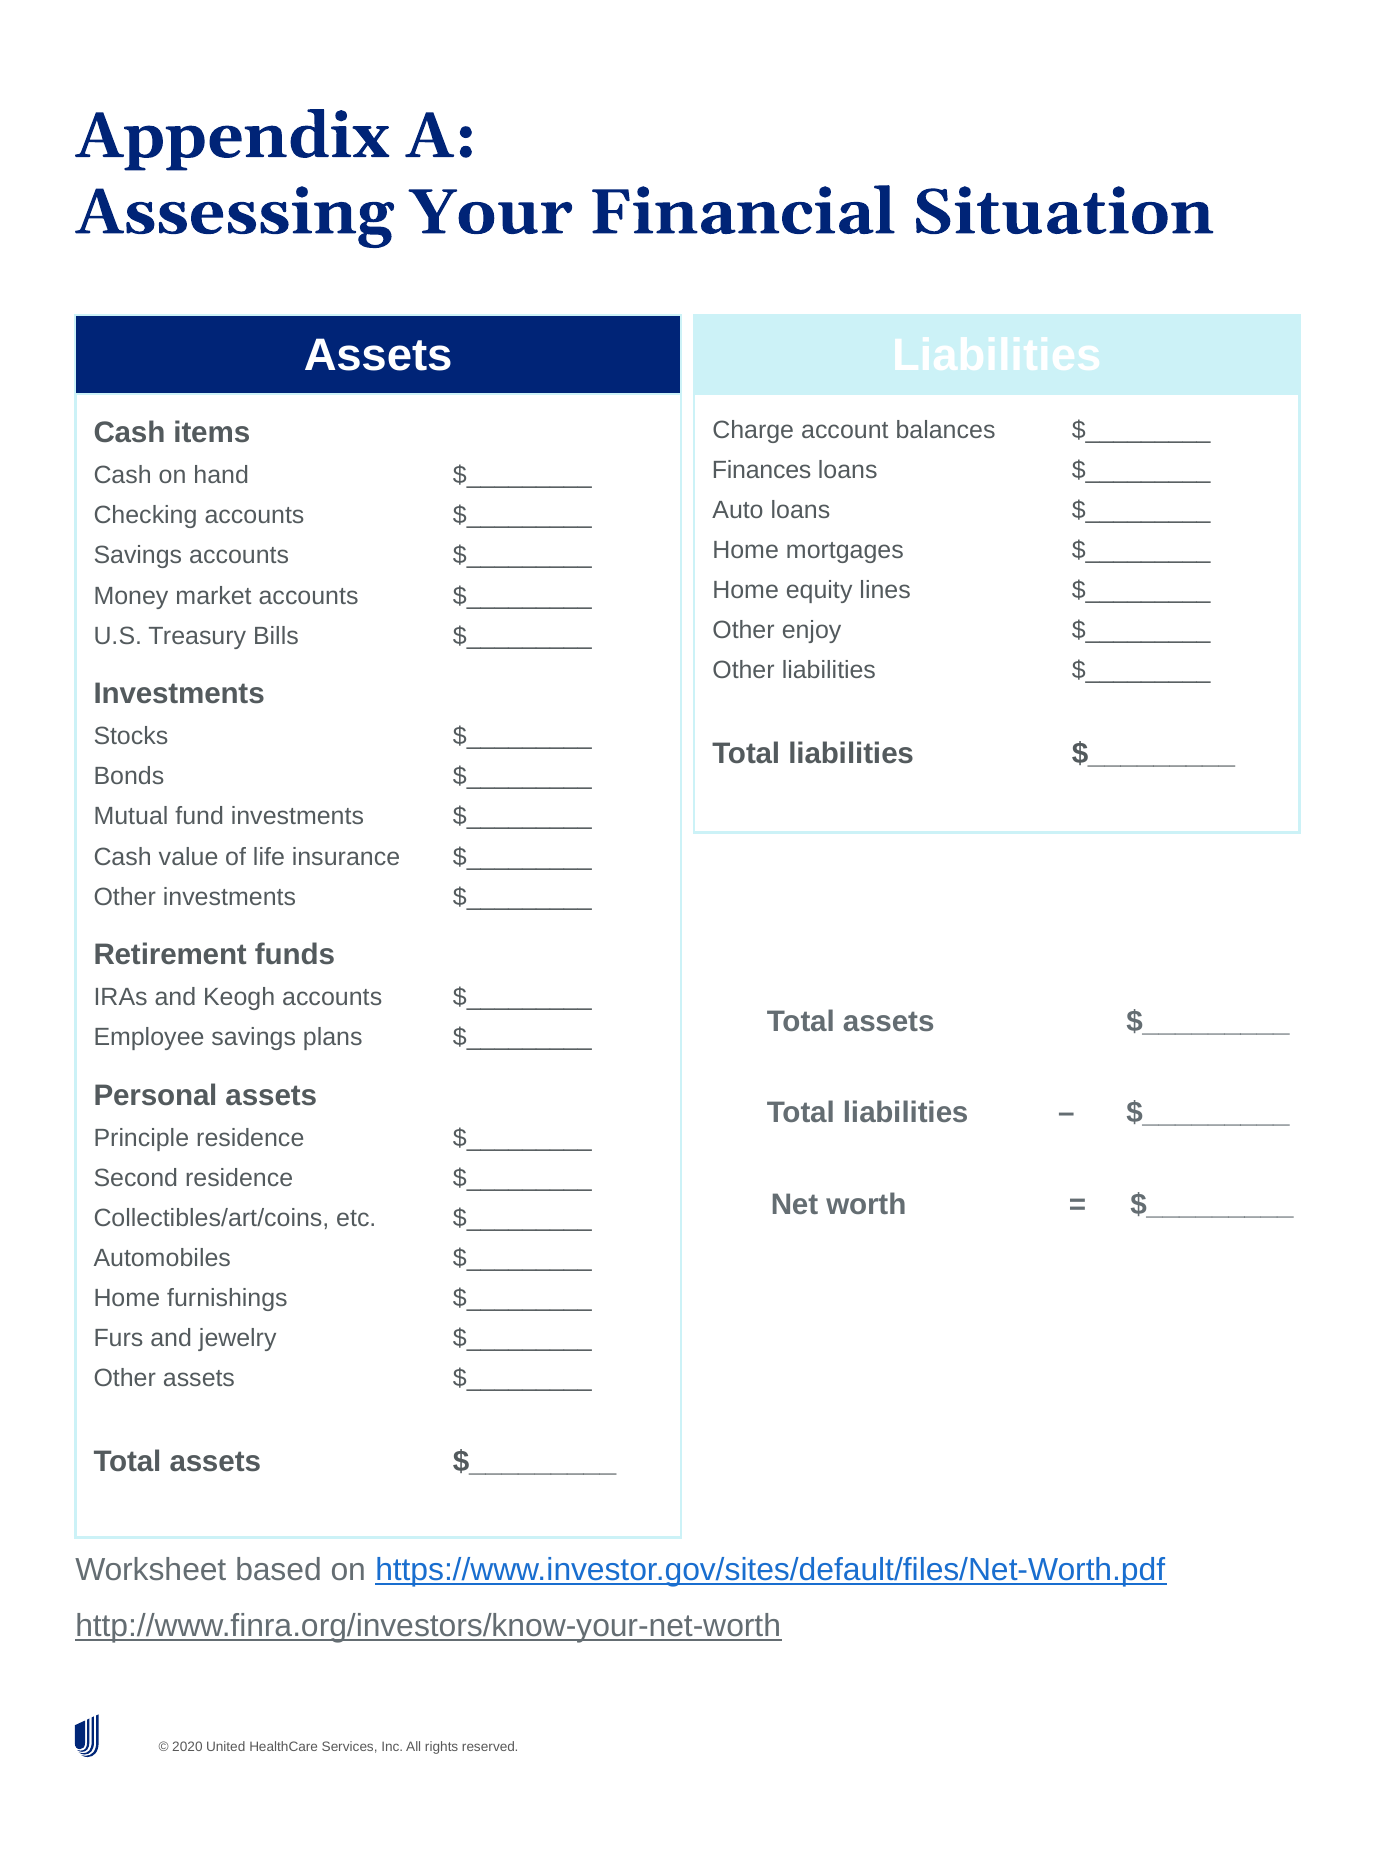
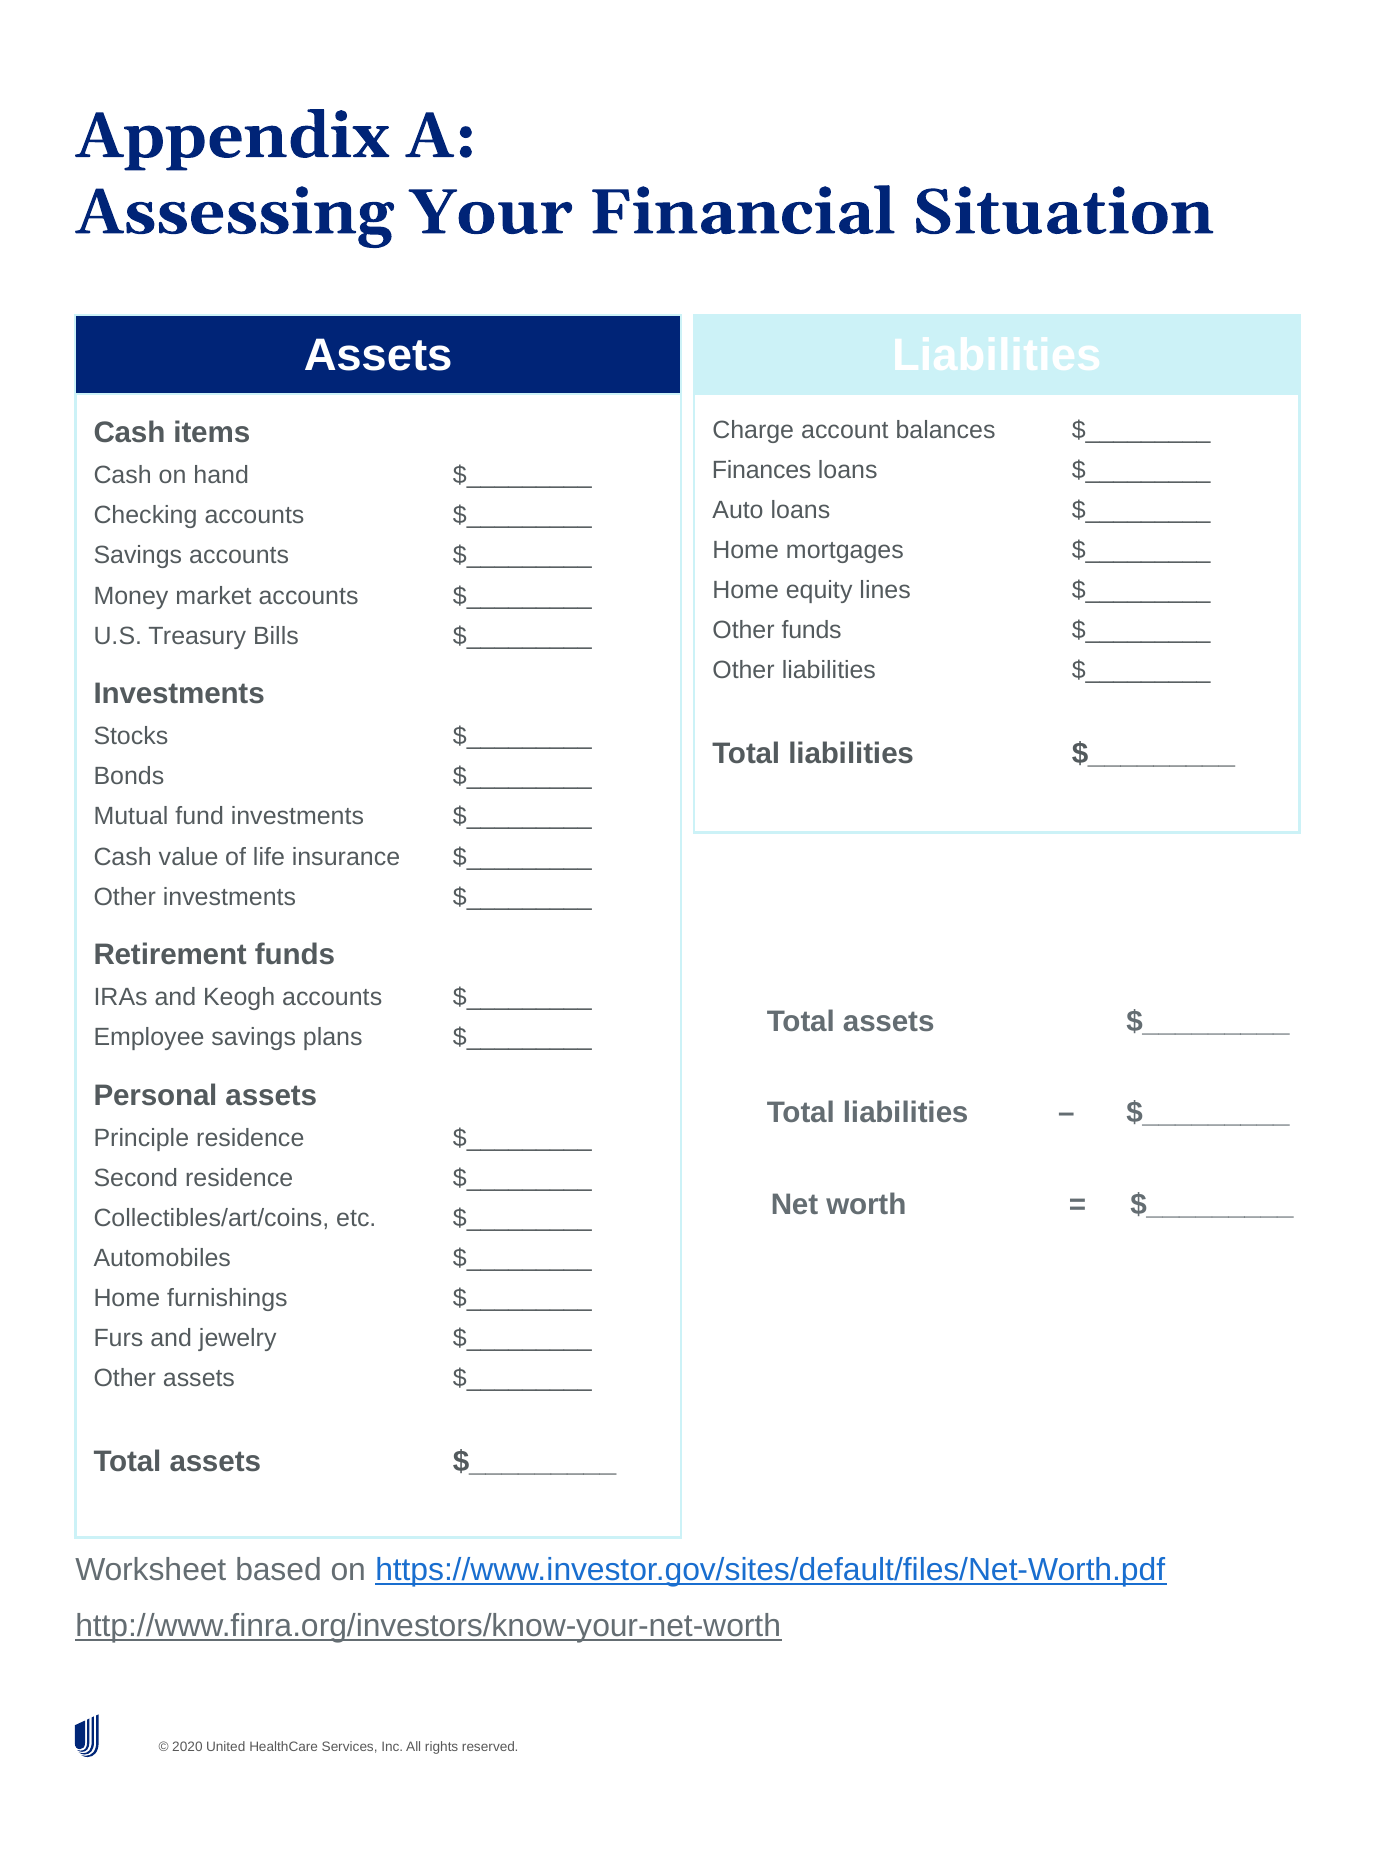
Other enjoy: enjoy -> funds
